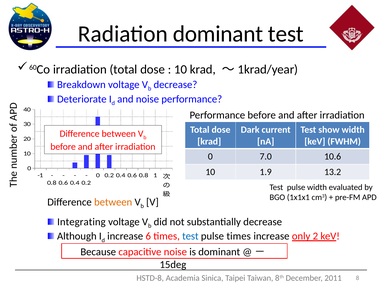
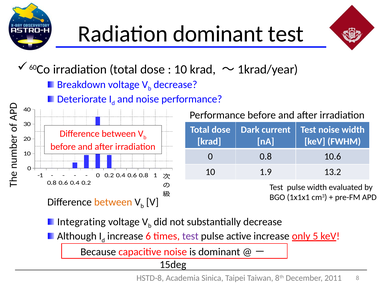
Test show: show -> noise
0 7.0: 7.0 -> 0.8
test at (190, 236) colour: blue -> purple
pulse times: times -> active
2: 2 -> 5
